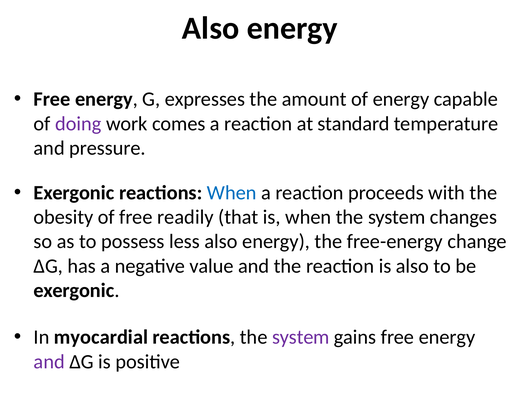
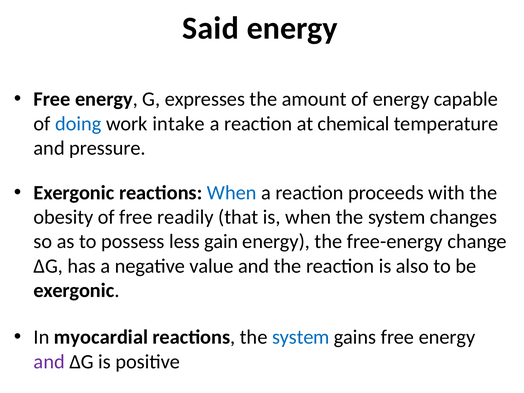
Also at (211, 28): Also -> Said
doing colour: purple -> blue
comes: comes -> intake
standard: standard -> chemical
less also: also -> gain
system at (301, 337) colour: purple -> blue
